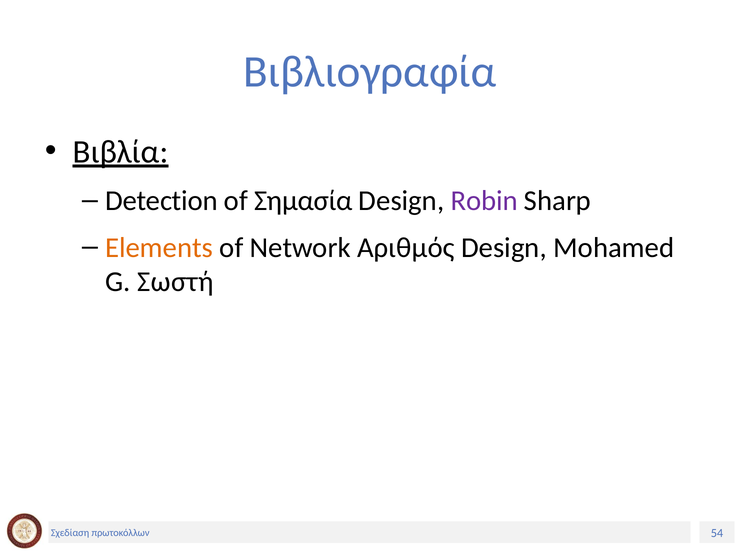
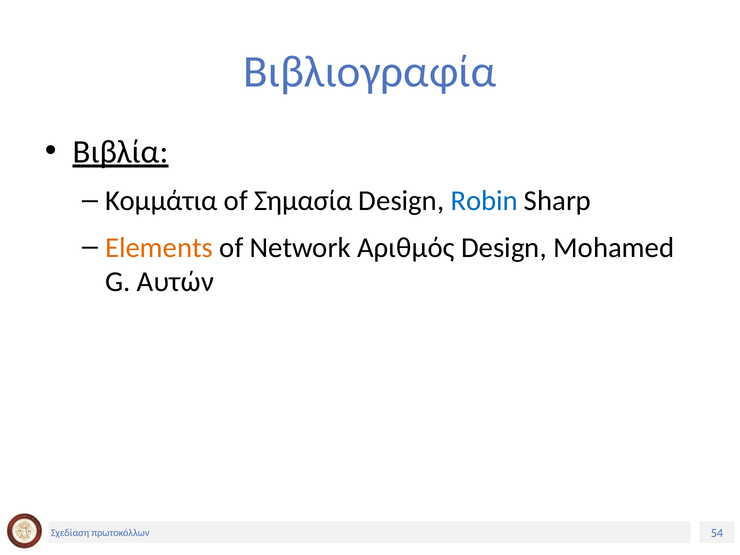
Detection: Detection -> Κομμάτια
Robin colour: purple -> blue
Σωστή: Σωστή -> Αυτών
